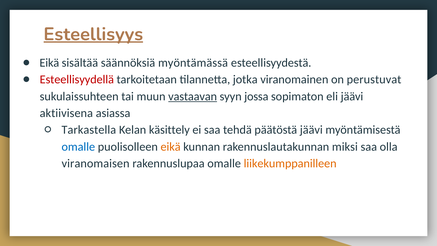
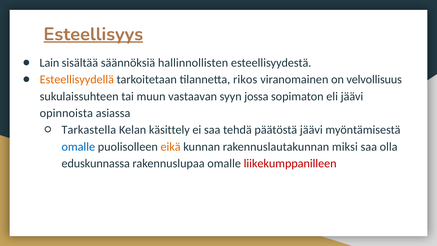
Eikä at (49, 63): Eikä -> Lain
myöntämässä: myöntämässä -> hallinnollisten
Esteellisyydellä colour: red -> orange
jotka: jotka -> rikos
perustuvat: perustuvat -> velvollisuus
vastaavan underline: present -> none
aktiivisena: aktiivisena -> opinnoista
viranomaisen: viranomaisen -> eduskunnassa
liikekumppanilleen colour: orange -> red
